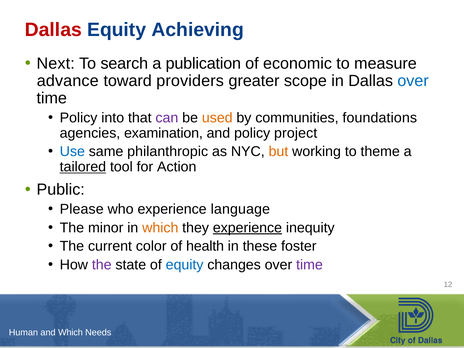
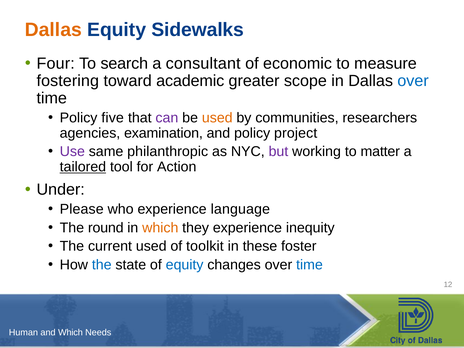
Dallas at (53, 30) colour: red -> orange
Achieving: Achieving -> Sidewalks
Next: Next -> Four
publication: publication -> consultant
advance: advance -> fostering
providers: providers -> academic
into: into -> five
foundations: foundations -> researchers
Use colour: blue -> purple
but colour: orange -> purple
theme: theme -> matter
Public: Public -> Under
minor: minor -> round
experience at (247, 228) underline: present -> none
current color: color -> used
health: health -> toolkit
the at (102, 265) colour: purple -> blue
time at (309, 265) colour: purple -> blue
